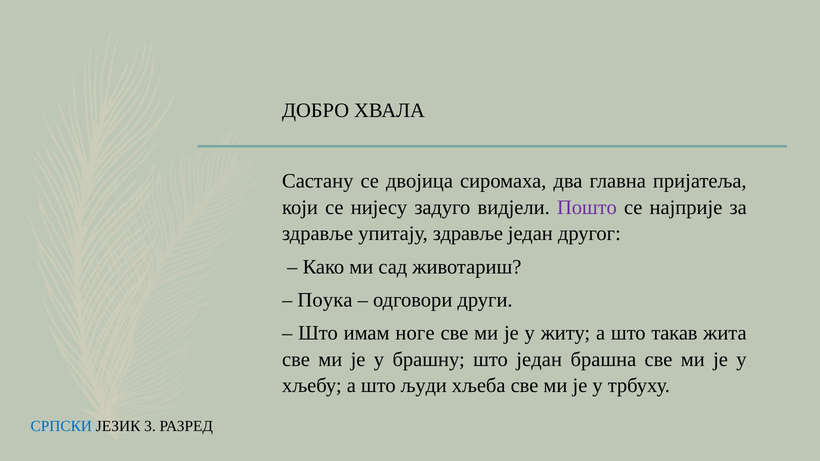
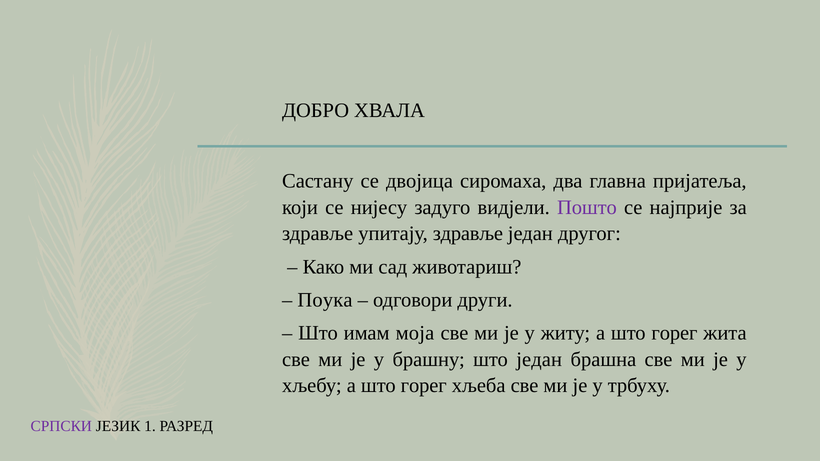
ноге: ноге -> моја
житу а што такав: такав -> горег
хљебу а што људи: људи -> горег
СРПСКИ colour: blue -> purple
3: 3 -> 1
